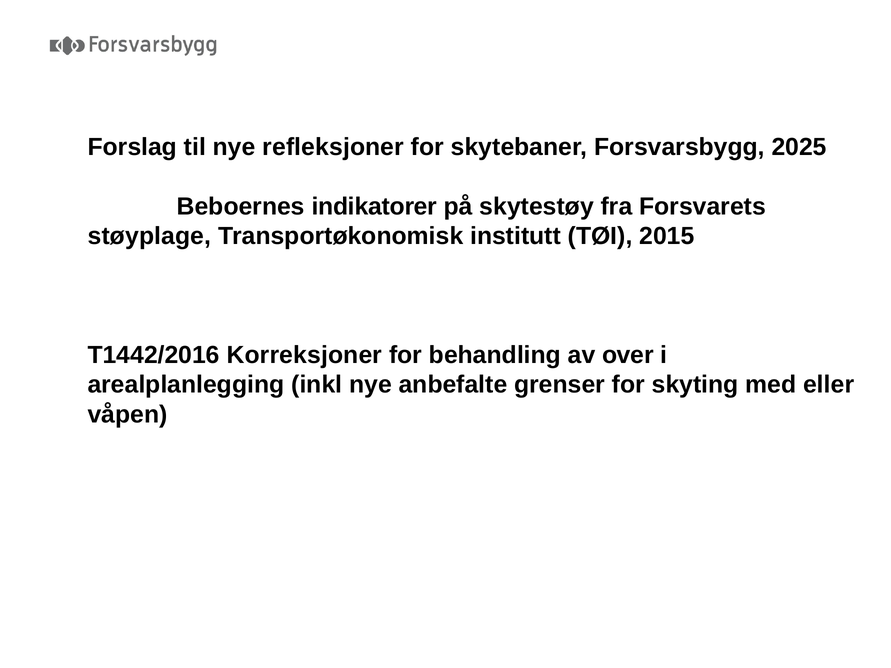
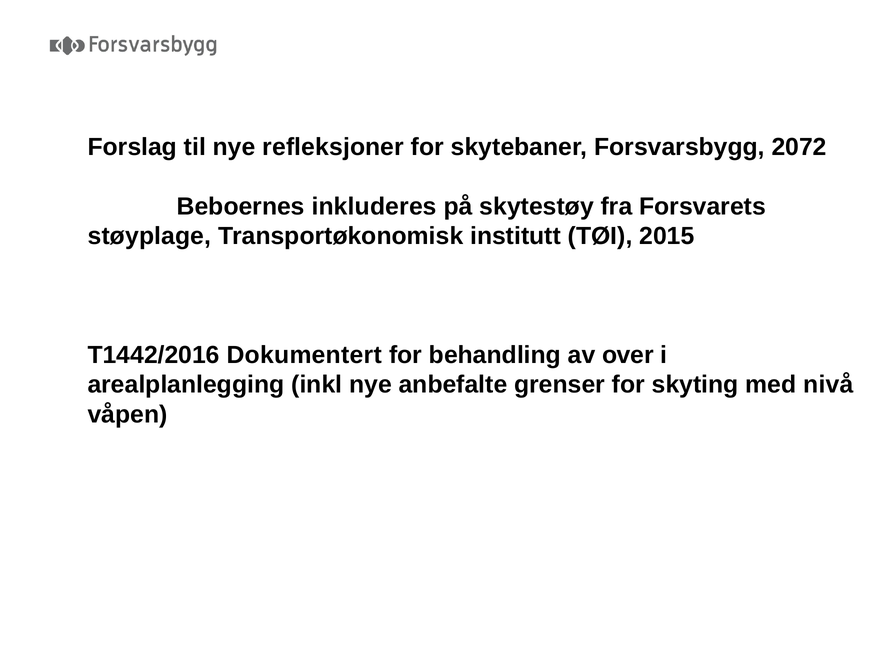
2025: 2025 -> 2072
indikatorer: indikatorer -> inkluderes
Korreksjoner: Korreksjoner -> Dokumentert
eller: eller -> nivå
